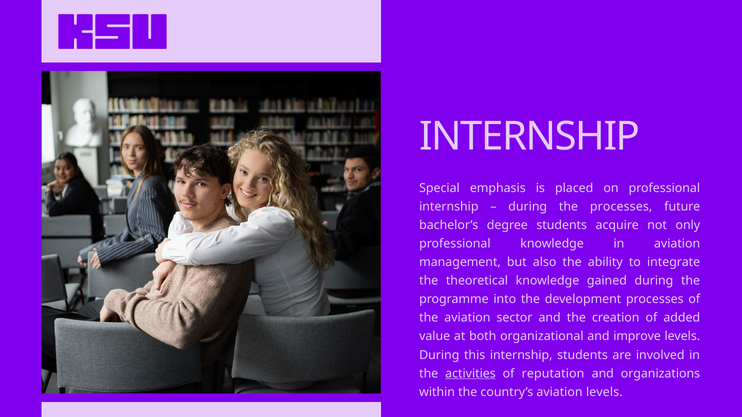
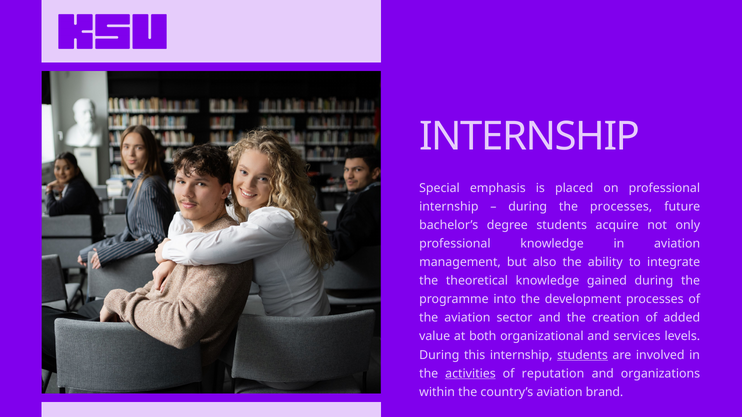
improve: improve -> services
students at (583, 355) underline: none -> present
aviation levels: levels -> brand
